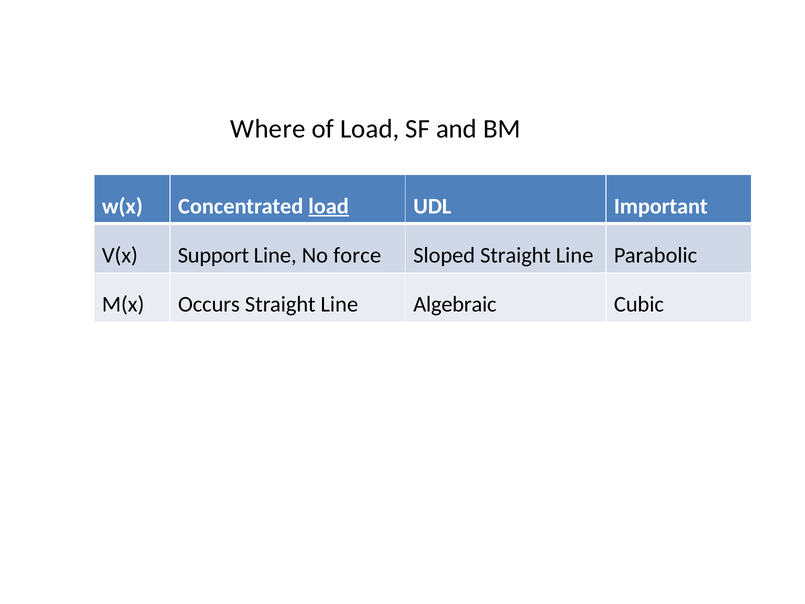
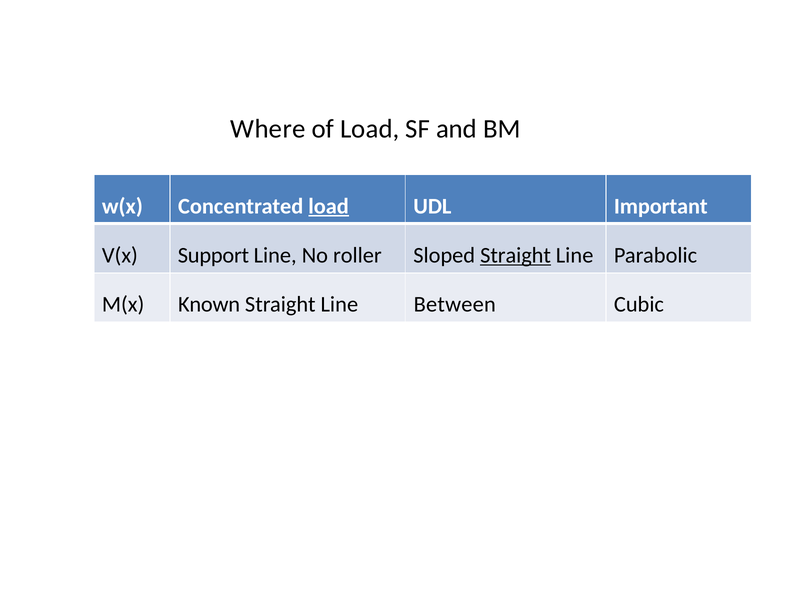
force: force -> roller
Straight at (516, 255) underline: none -> present
Occurs: Occurs -> Known
Algebraic: Algebraic -> Between
